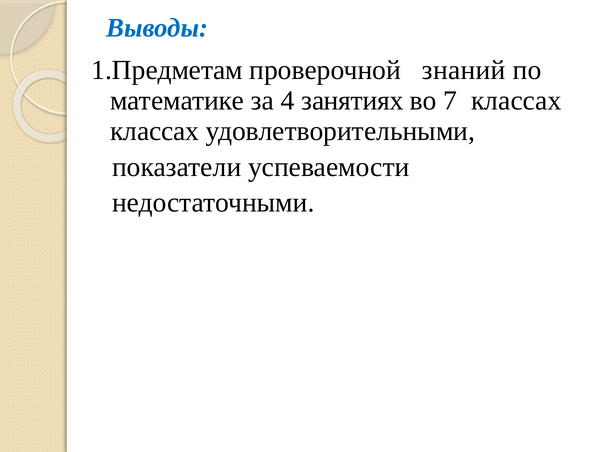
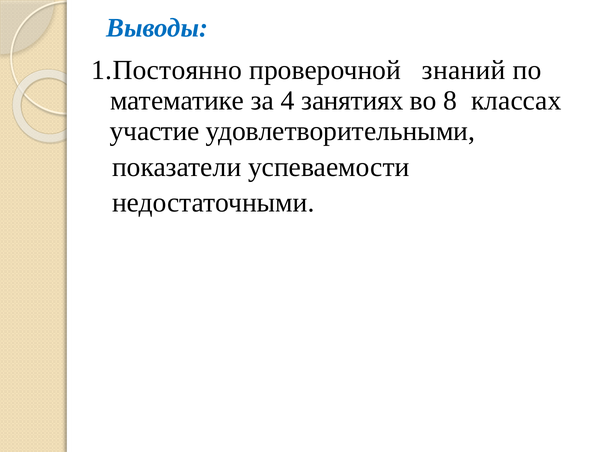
1.Предметам: 1.Предметам -> 1.Постоянно
7: 7 -> 8
классах at (155, 131): классах -> участие
